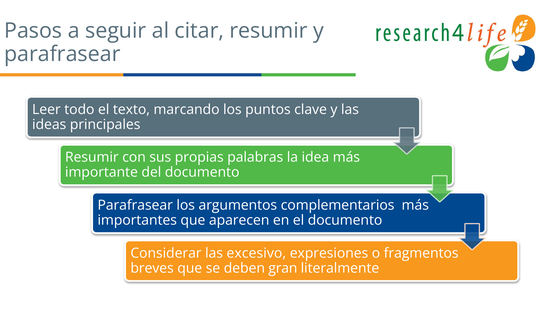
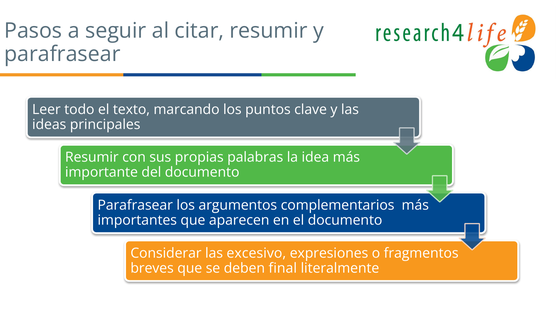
gran: gran -> final
